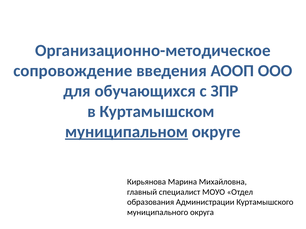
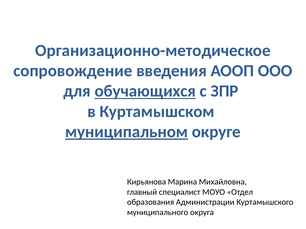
обучающихся underline: none -> present
